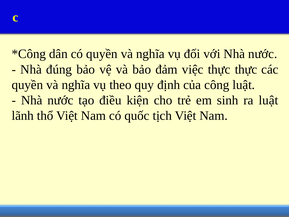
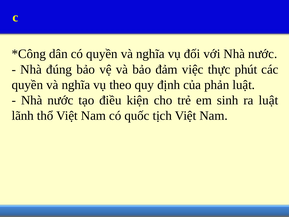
thực thực: thực -> phút
công: công -> phản
